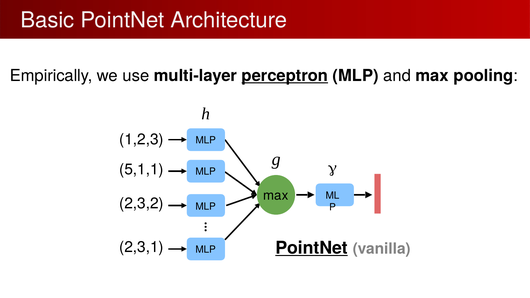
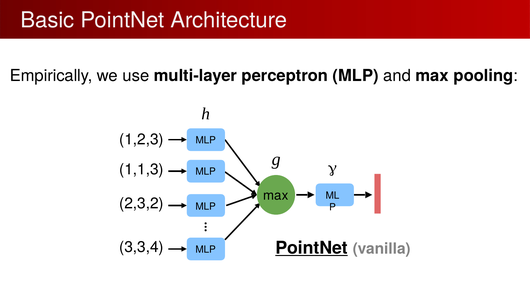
perceptron underline: present -> none
5,1,1: 5,1,1 -> 1,1,3
2,3,1: 2,3,1 -> 3,3,4
